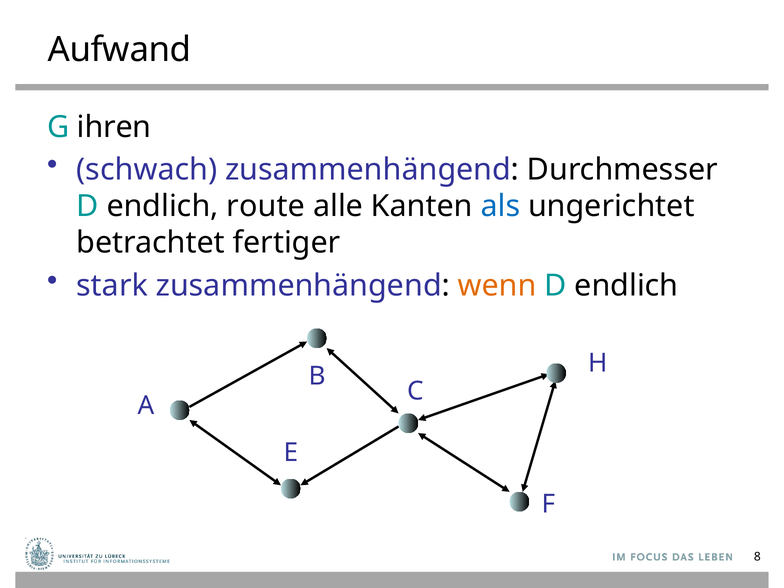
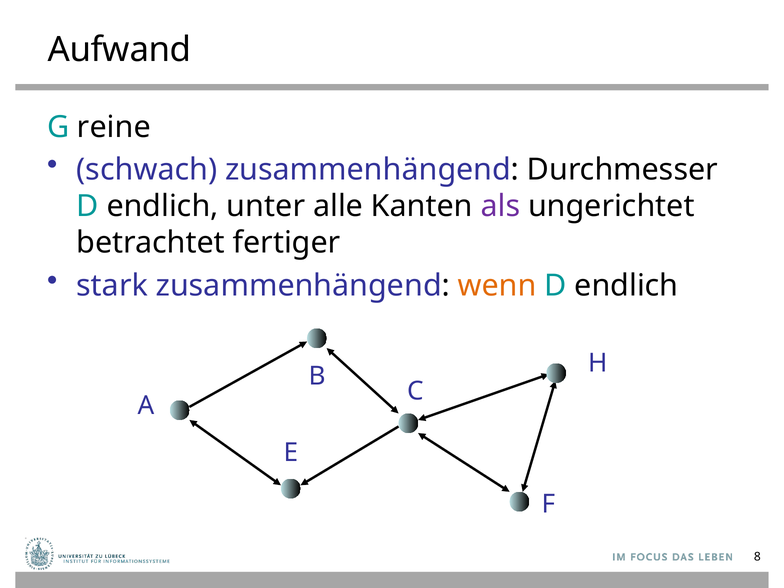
ihren: ihren -> reine
route: route -> unter
als colour: blue -> purple
